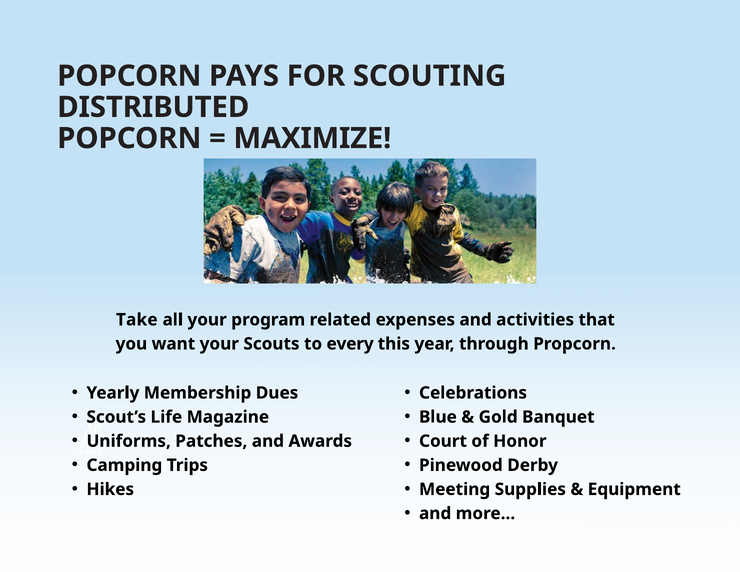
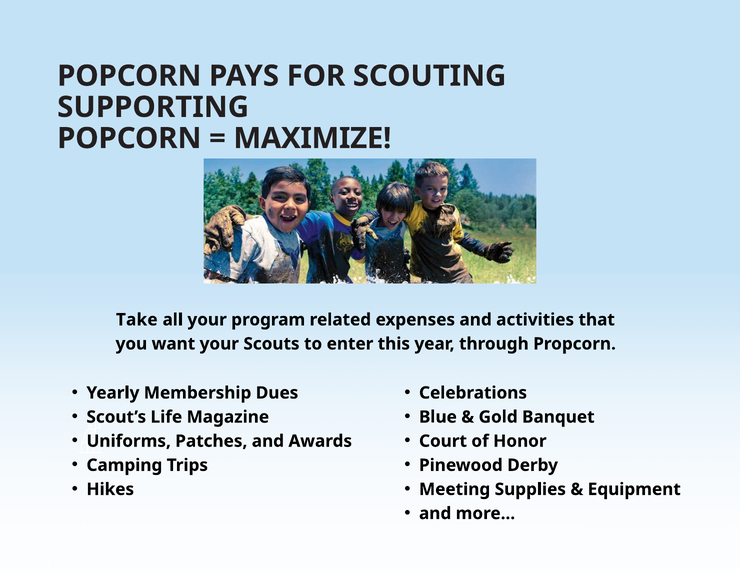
DISTRIBUTED: DISTRIBUTED -> SUPPORTING
every: every -> enter
